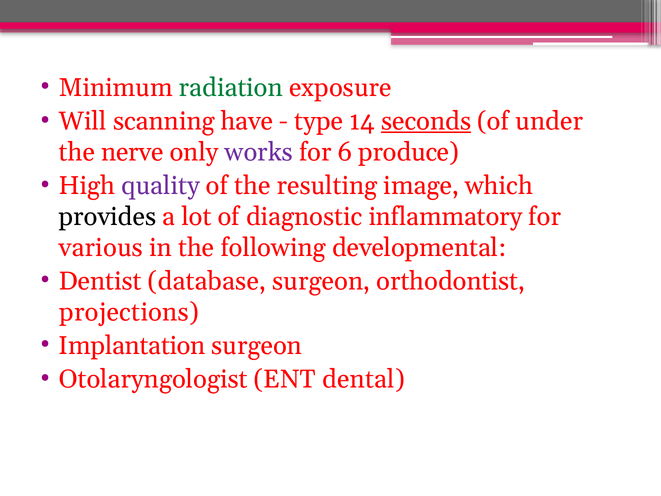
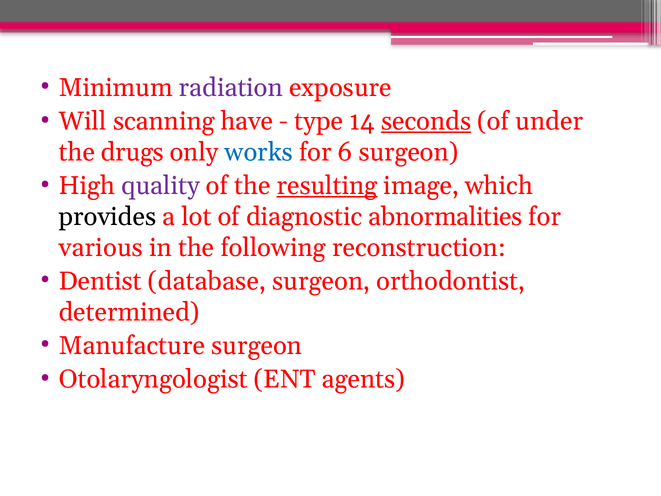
radiation colour: green -> purple
nerve: nerve -> drugs
works colour: purple -> blue
6 produce: produce -> surgeon
resulting underline: none -> present
inflammatory: inflammatory -> abnormalities
developmental: developmental -> reconstruction
projections: projections -> determined
Implantation: Implantation -> Manufacture
dental: dental -> agents
